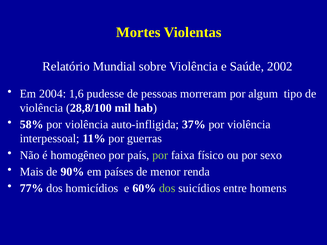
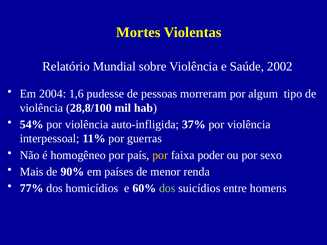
58%: 58% -> 54%
por at (160, 155) colour: light green -> yellow
físico: físico -> poder
